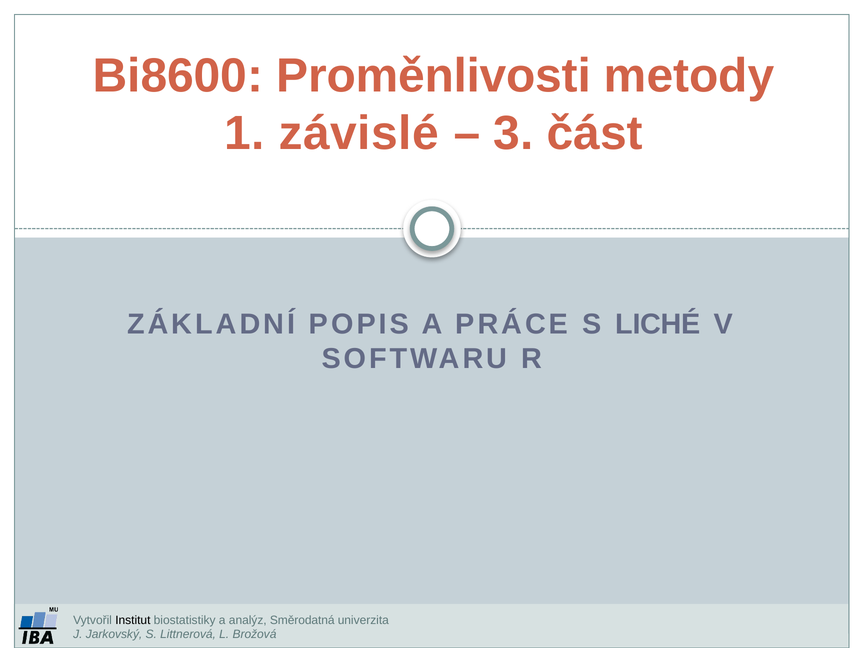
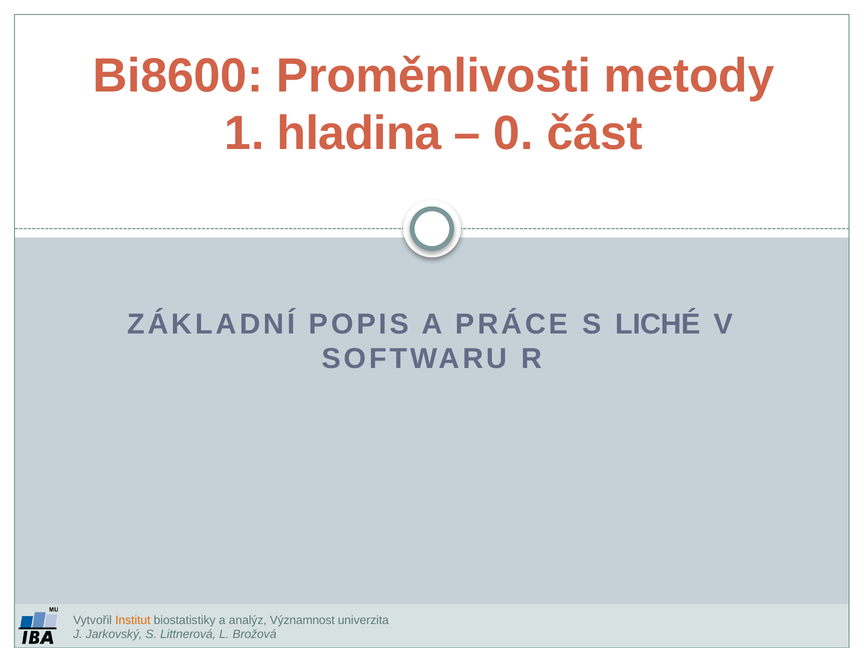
závislé: závislé -> hladina
3: 3 -> 0
Institut colour: black -> orange
Směrodatná: Směrodatná -> Významnost
